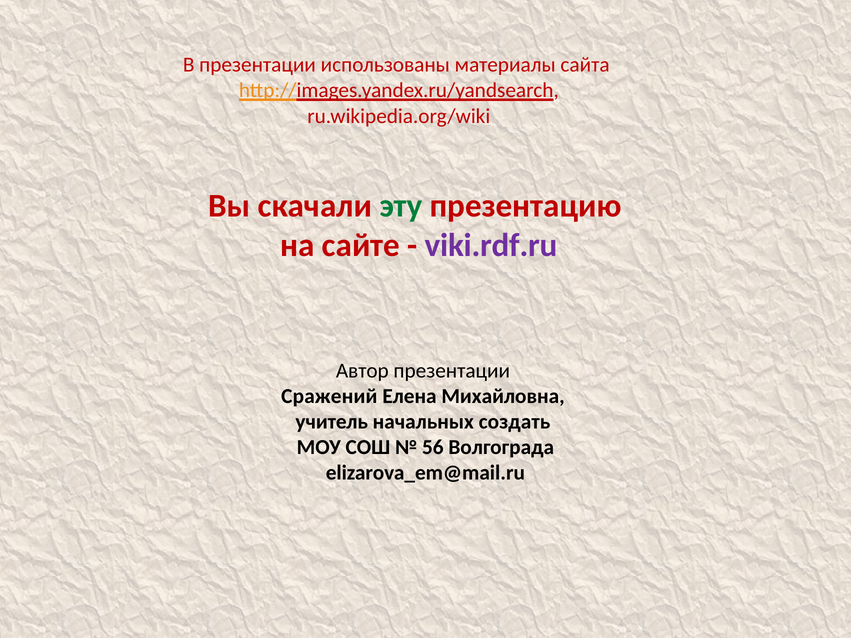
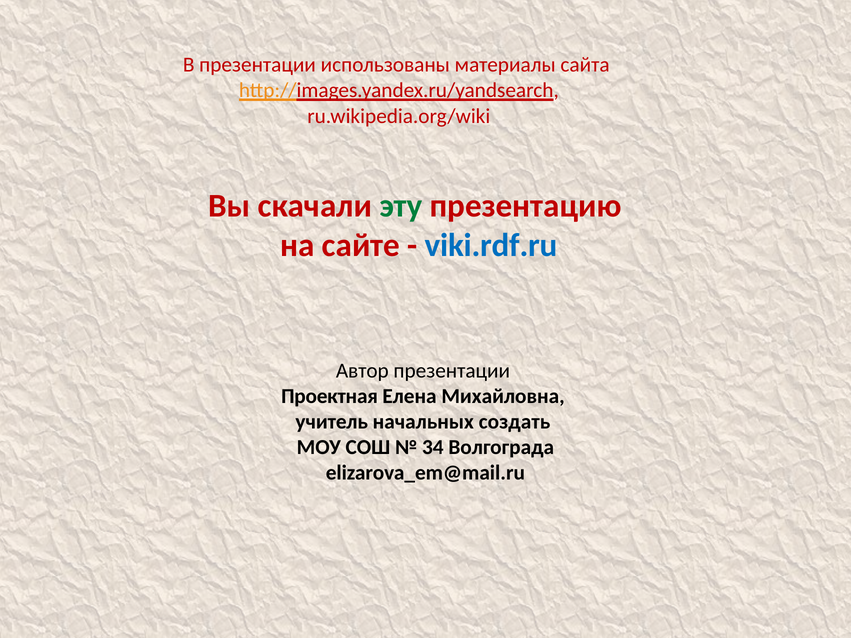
viki.rdf.ru colour: purple -> blue
Сражений: Сражений -> Проектная
56: 56 -> 34
